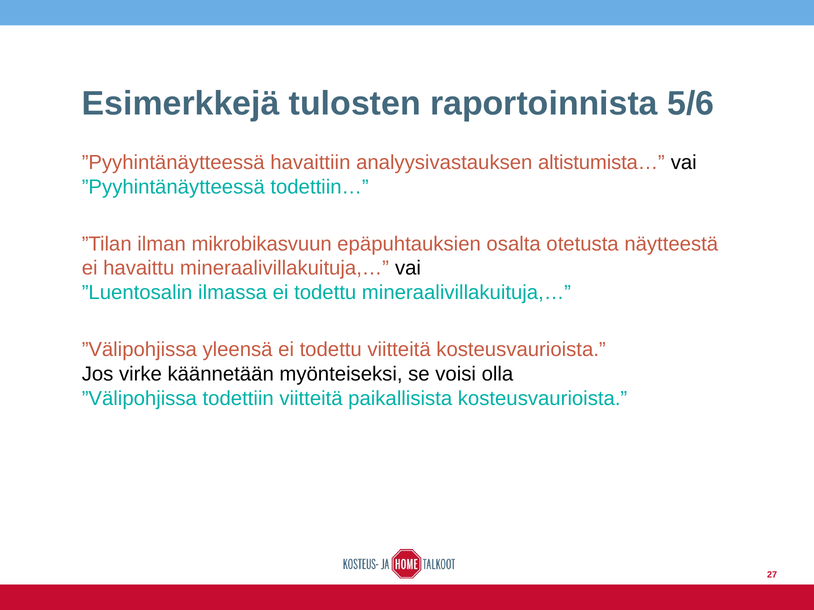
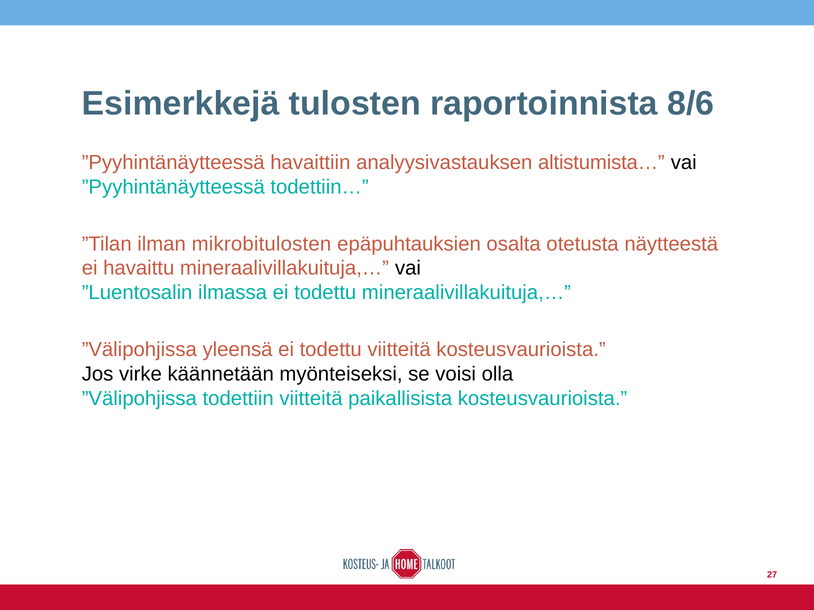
5/6: 5/6 -> 8/6
mikrobikasvuun: mikrobikasvuun -> mikrobitulosten
